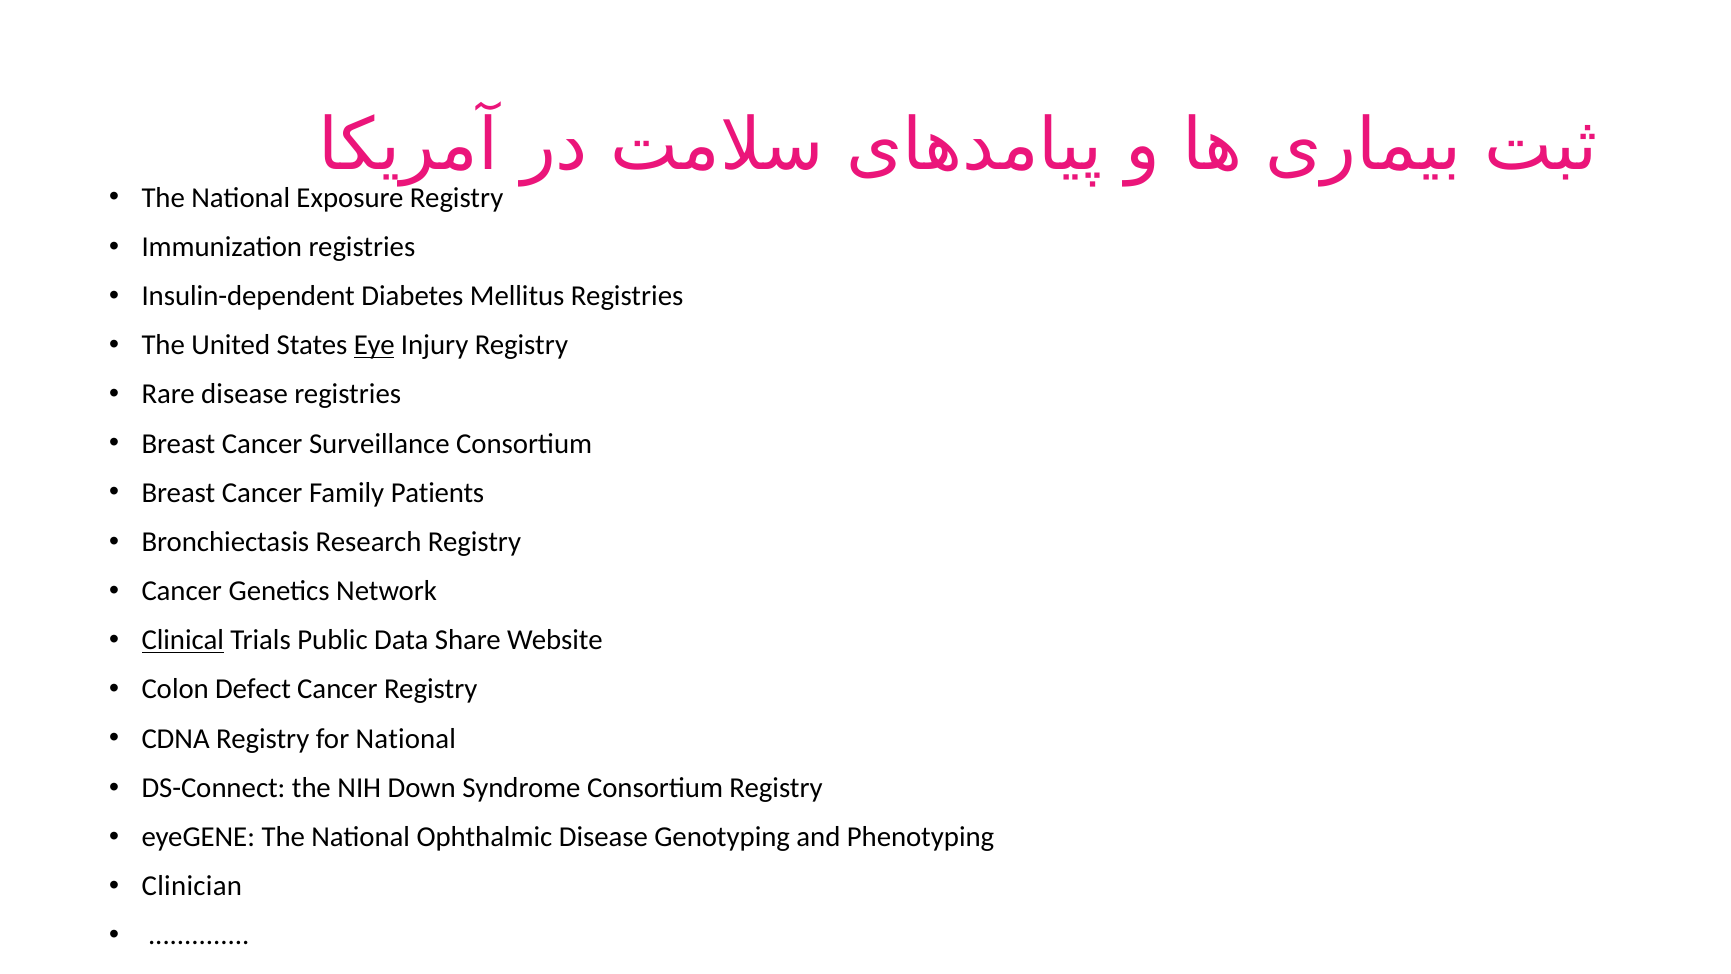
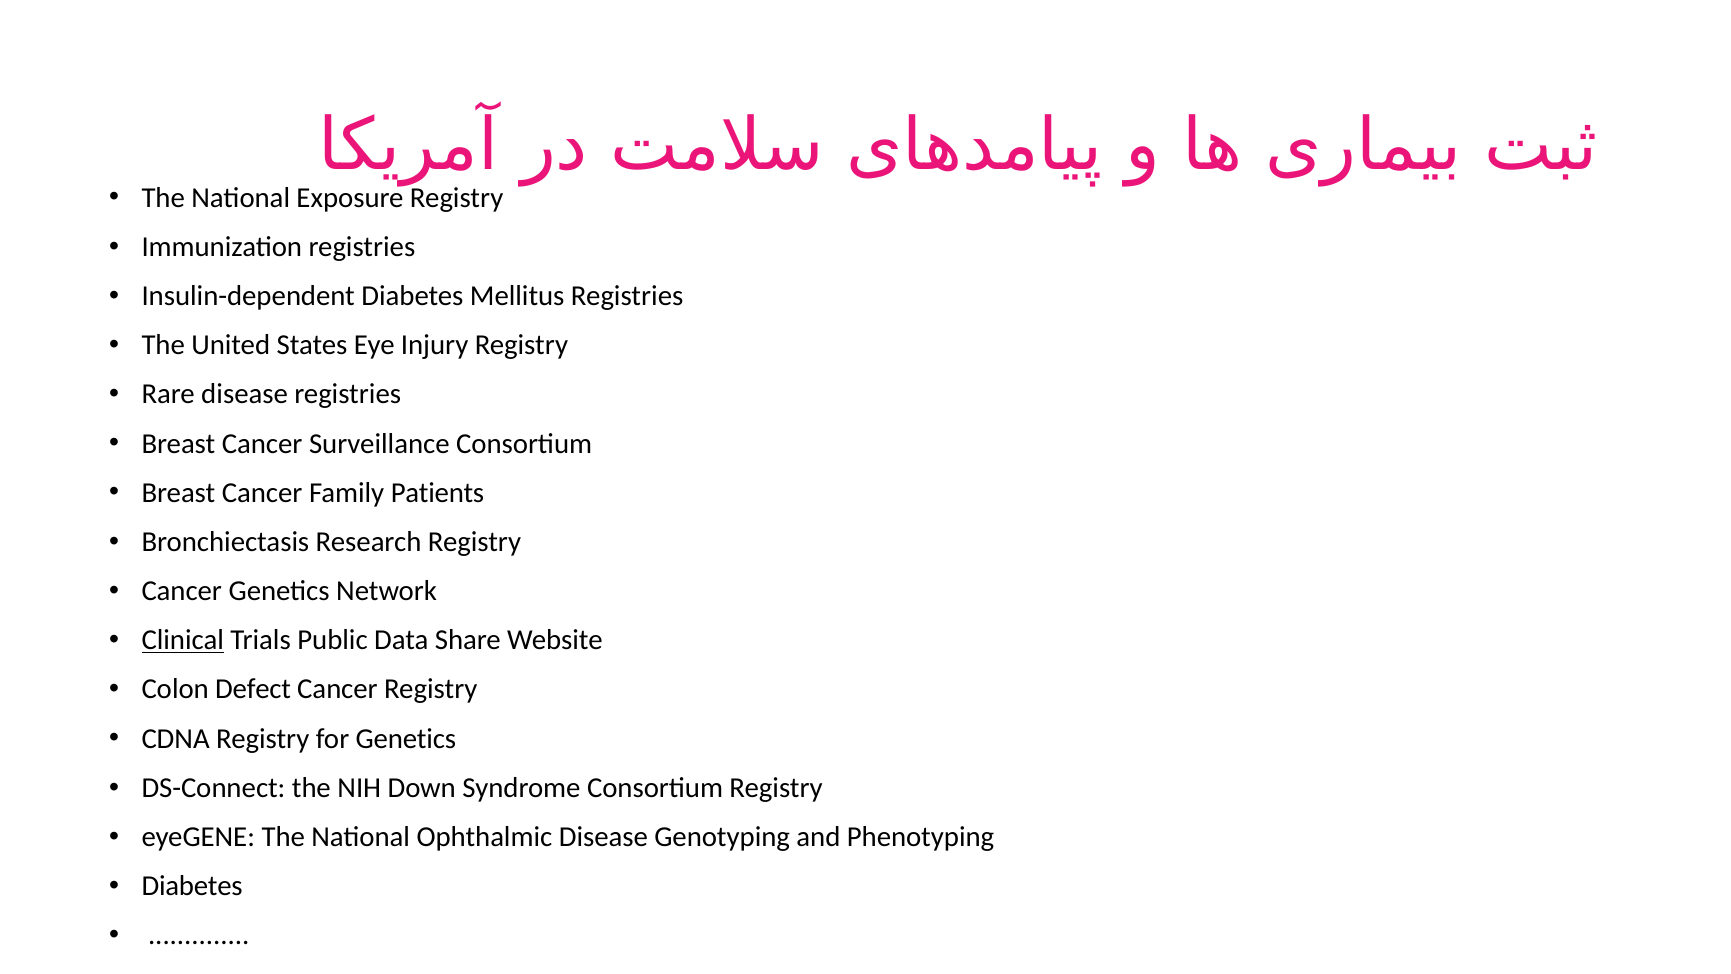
Eye underline: present -> none
for National: National -> Genetics
Clinician at (192, 886): Clinician -> Diabetes
